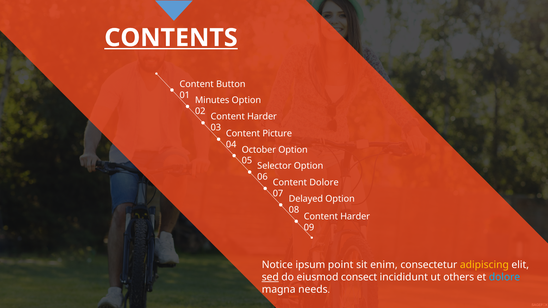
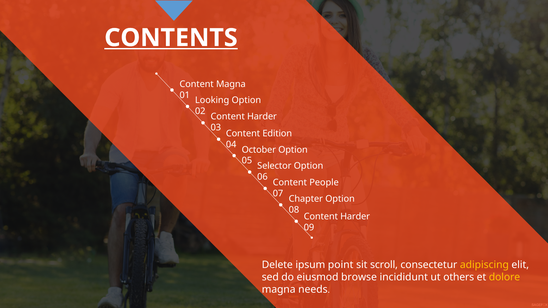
Content Button: Button -> Magna
Minutes: Minutes -> Looking
Picture: Picture -> Edition
Content Dolore: Dolore -> People
Delayed: Delayed -> Chapter
Notice: Notice -> Delete
enim: enim -> scroll
sed underline: present -> none
consect: consect -> browse
dolore at (504, 277) colour: light blue -> yellow
